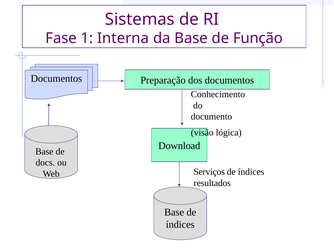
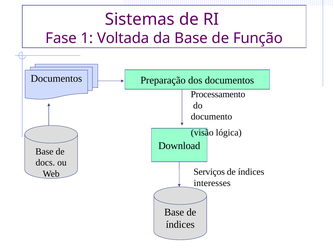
Interna: Interna -> Voltada
Conhecimento: Conhecimento -> Processamento
resultados: resultados -> interesses
